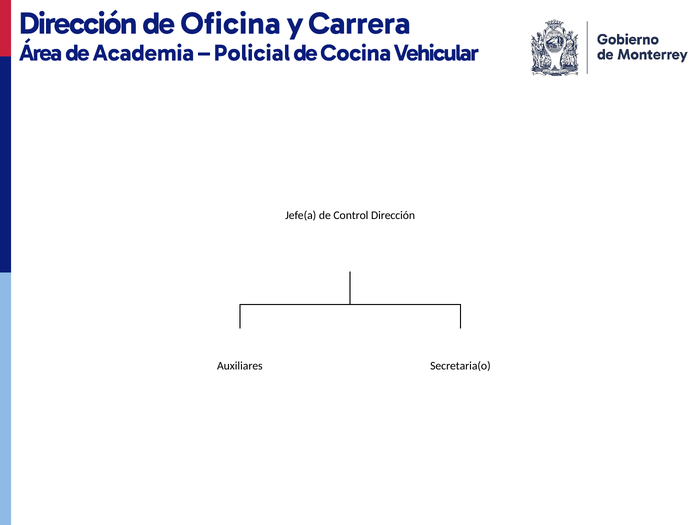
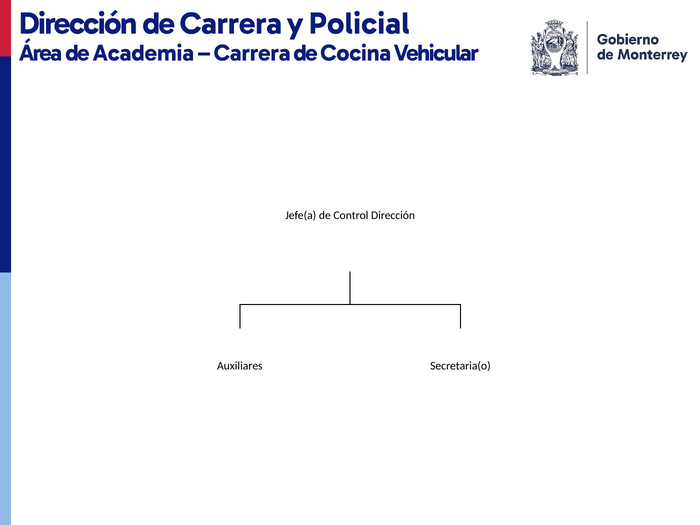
de Oficina: Oficina -> Carrera
Carrera: Carrera -> Policial
Policial at (252, 53): Policial -> Carrera
